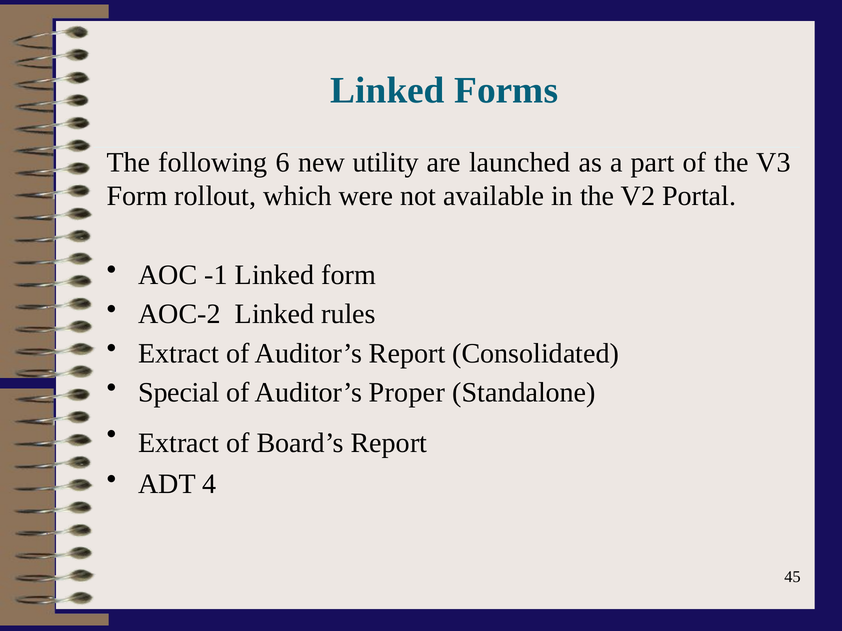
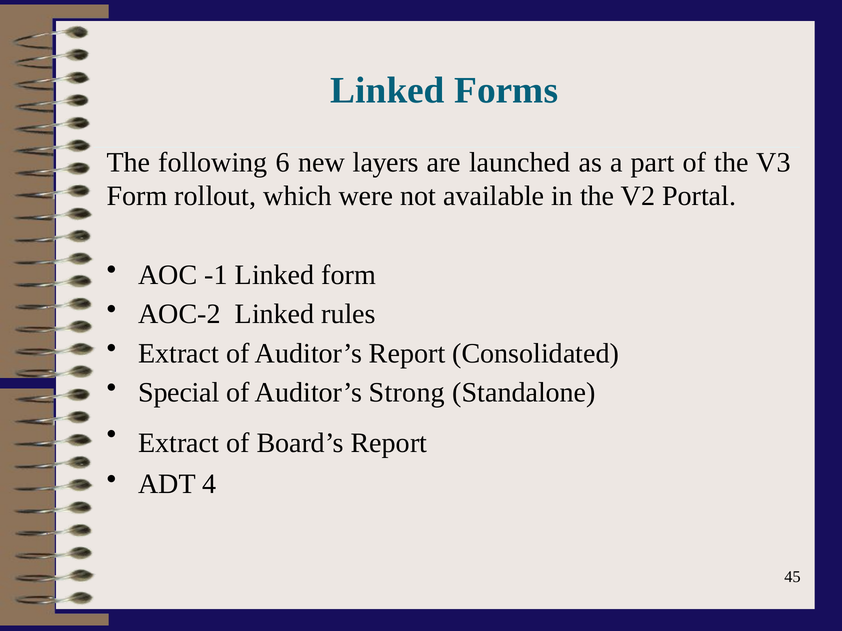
utility: utility -> layers
Proper: Proper -> Strong
